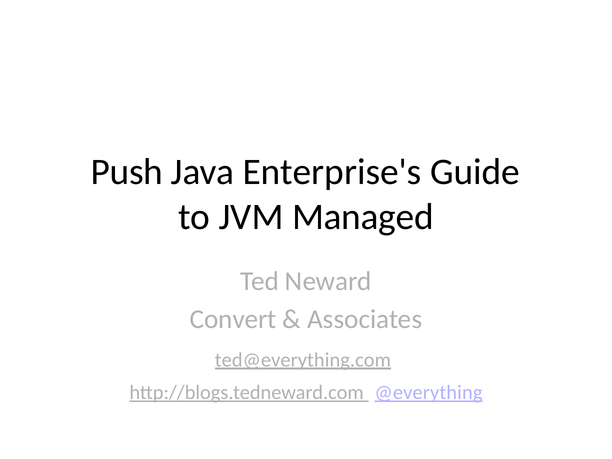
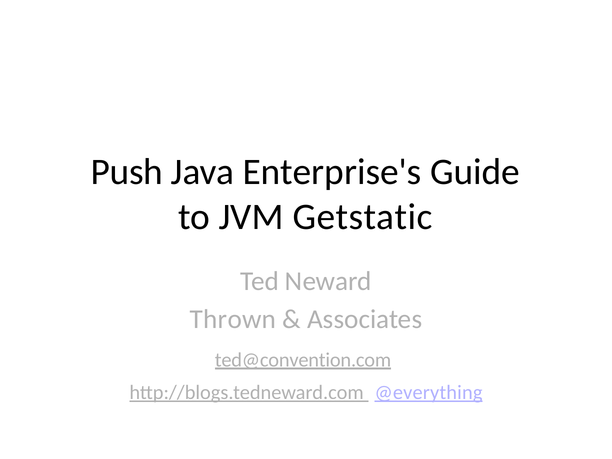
Managed: Managed -> Getstatic
Convert: Convert -> Thrown
ted@everything.com: ted@everything.com -> ted@convention.com
